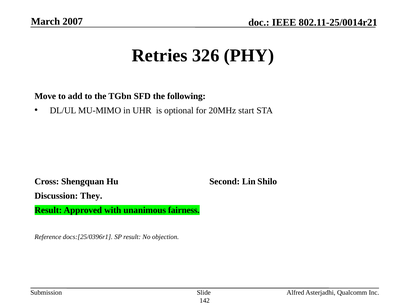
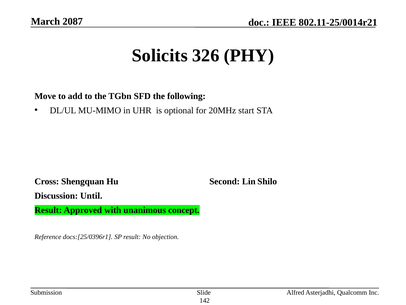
2007: 2007 -> 2087
Retries: Retries -> Solicits
They: They -> Until
fairness: fairness -> concept
